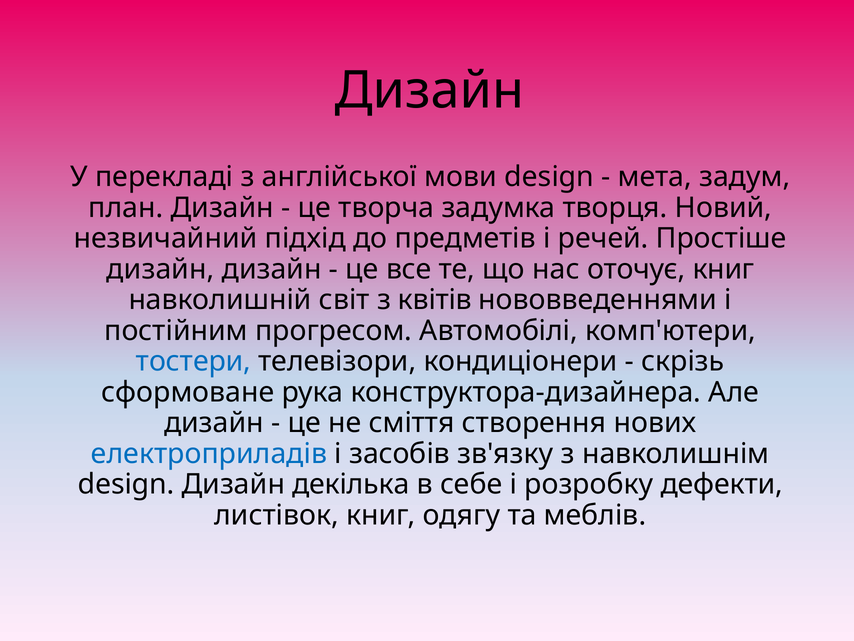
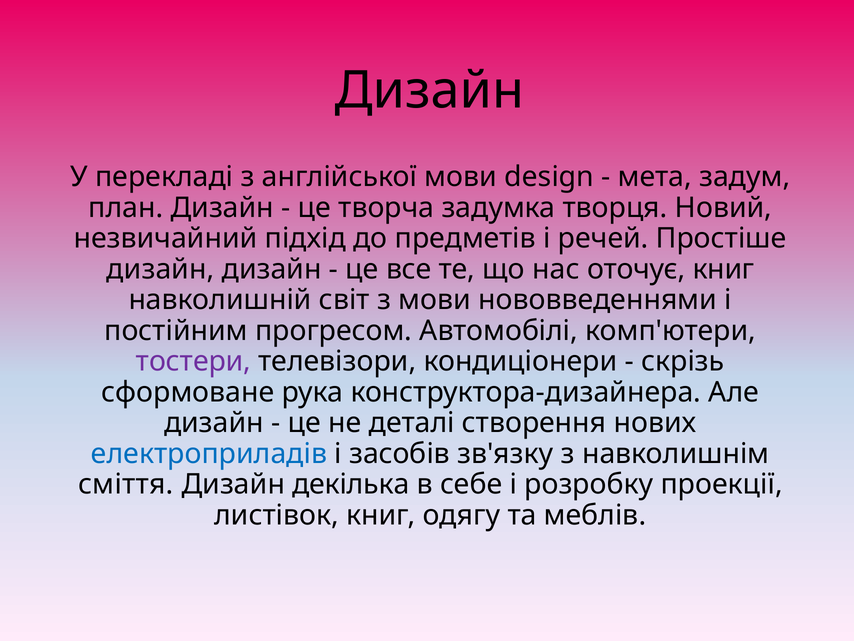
з квітів: квітів -> мови
тостери colour: blue -> purple
сміття: сміття -> деталі
design at (126, 484): design -> сміття
дефекти: дефекти -> проекції
